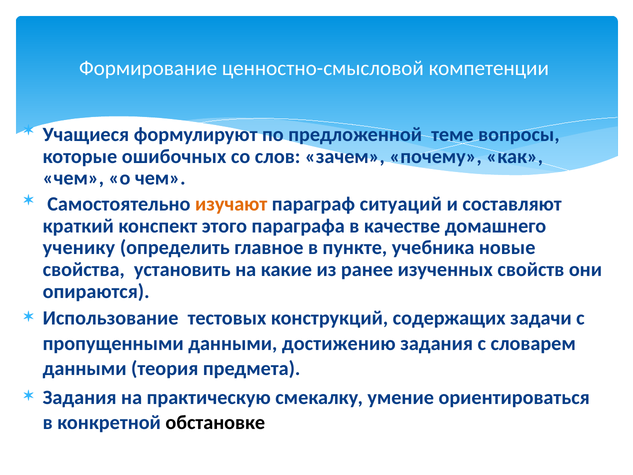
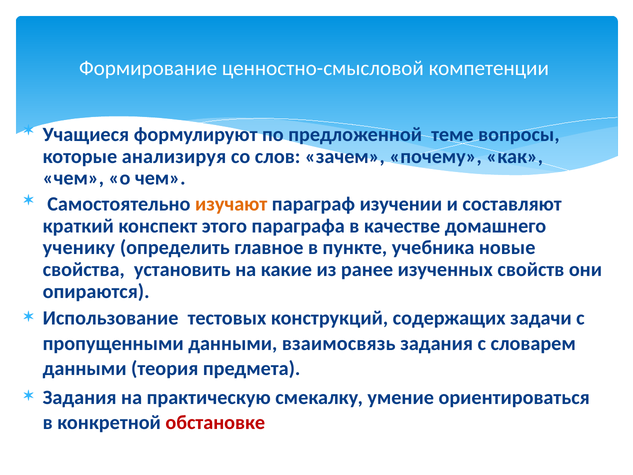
ошибочных: ошибочных -> анализируя
ситуаций: ситуаций -> изучении
достижению: достижению -> взаимосвязь
обстановке colour: black -> red
